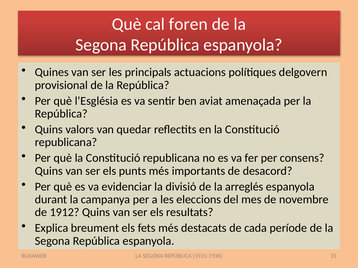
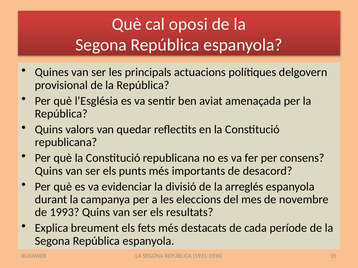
foren: foren -> oposi
1912: 1912 -> 1993
